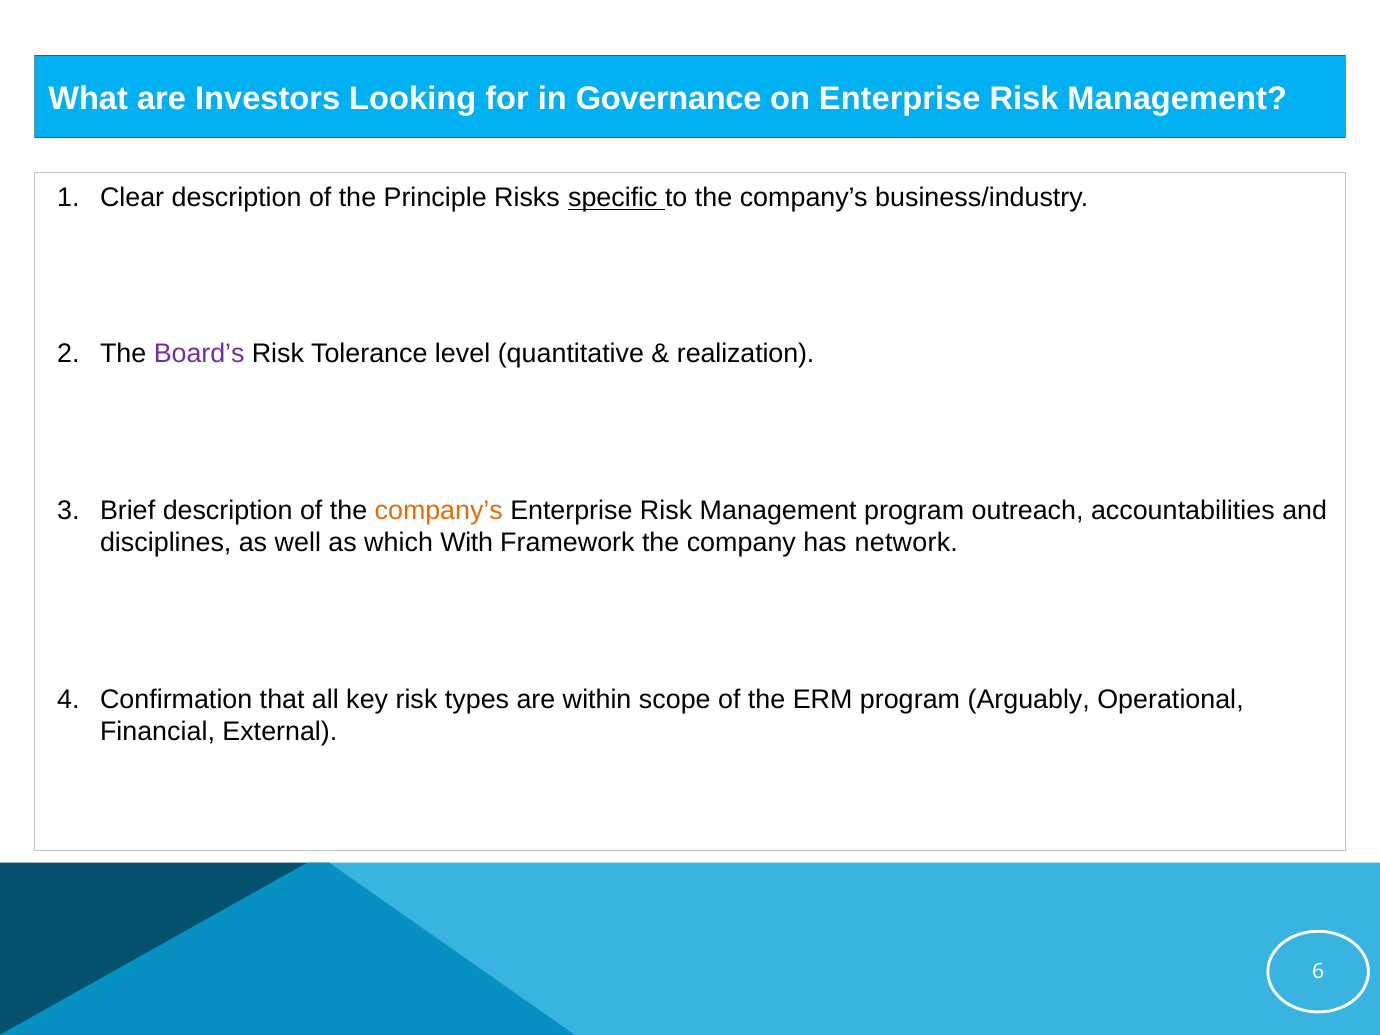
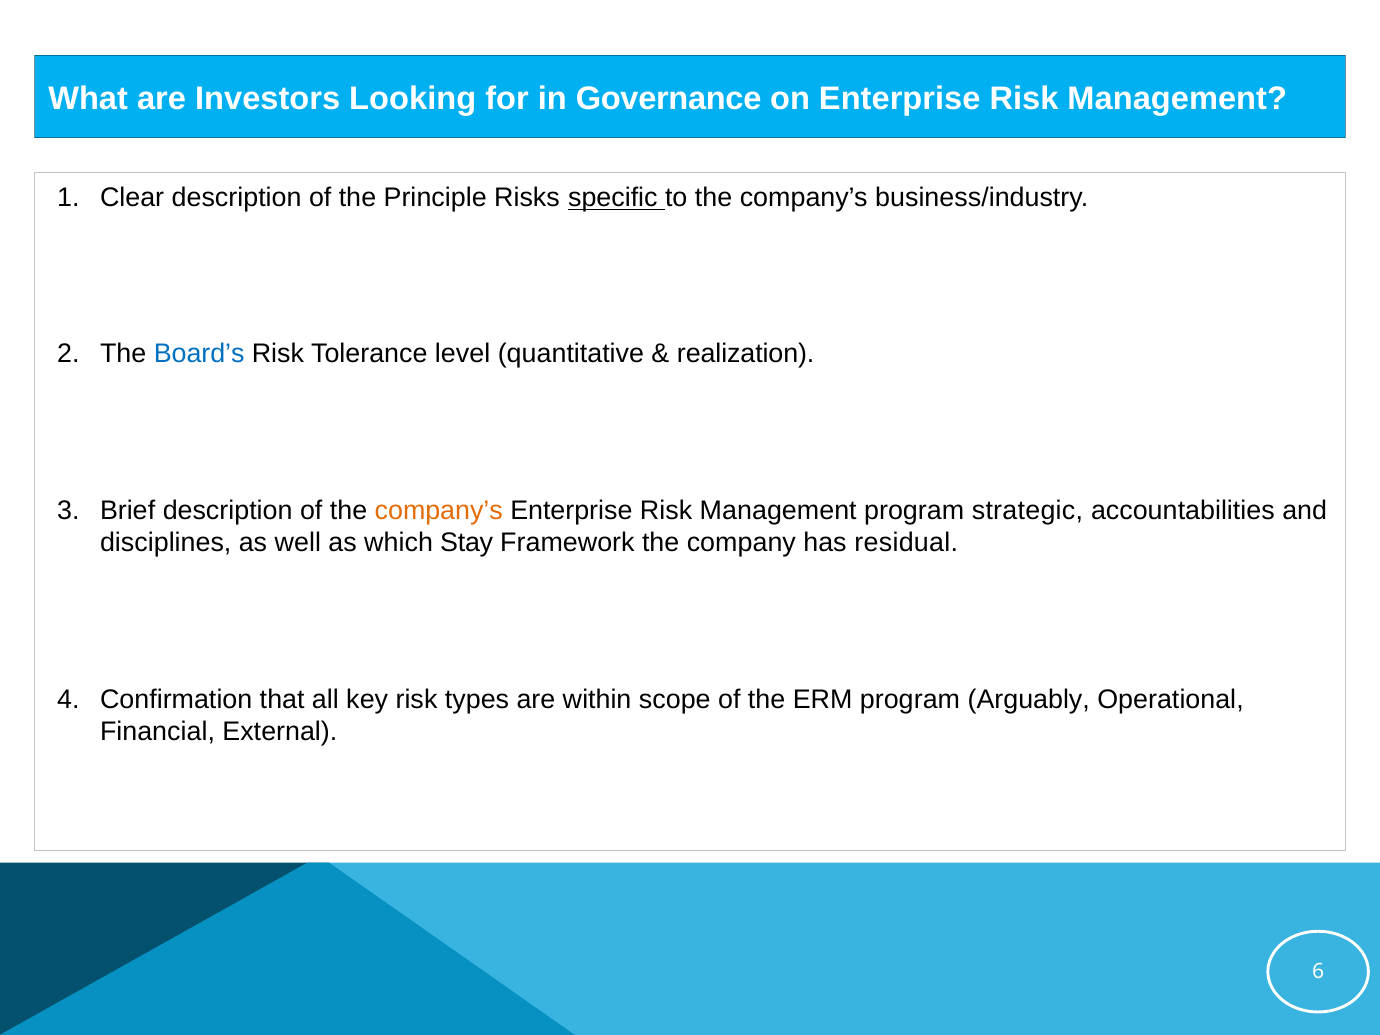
Board’s colour: purple -> blue
outreach: outreach -> strategic
With: With -> Stay
network: network -> residual
